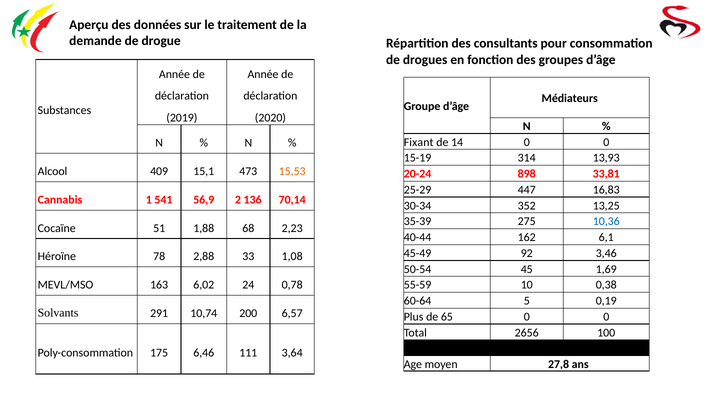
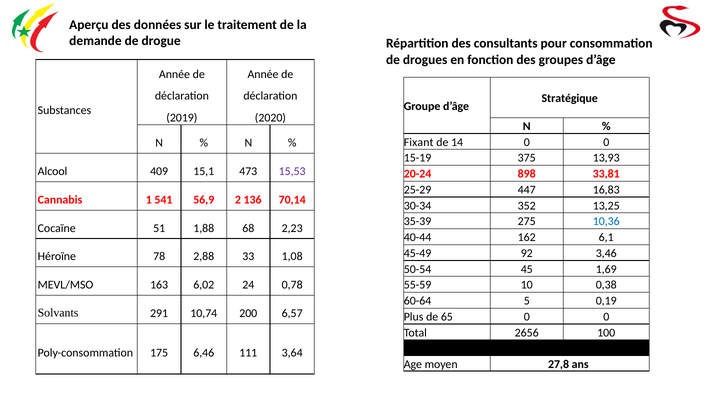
Médiateurs: Médiateurs -> Stratégique
314: 314 -> 375
15,53 colour: orange -> purple
